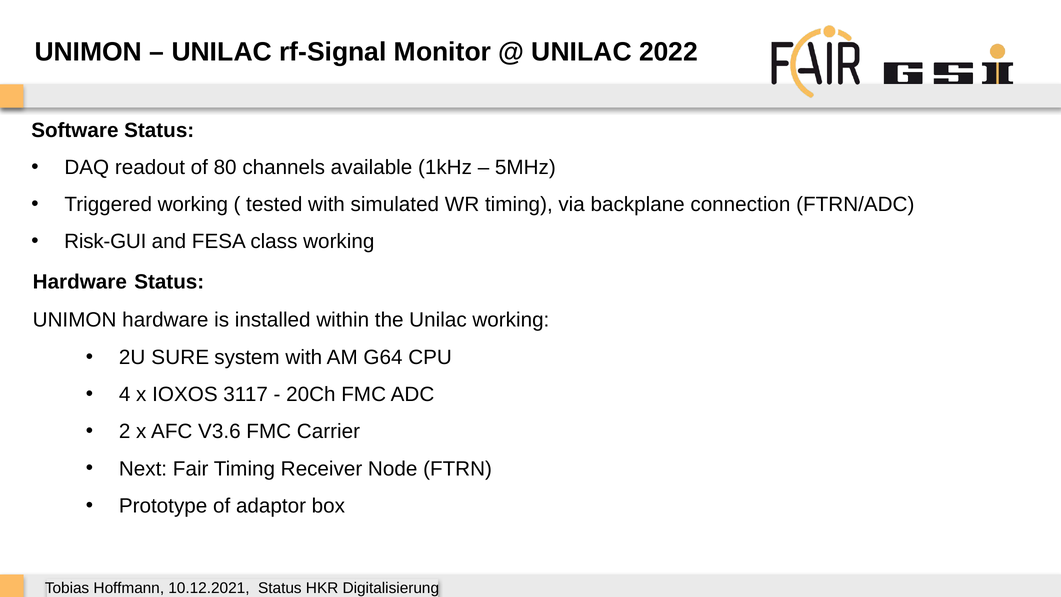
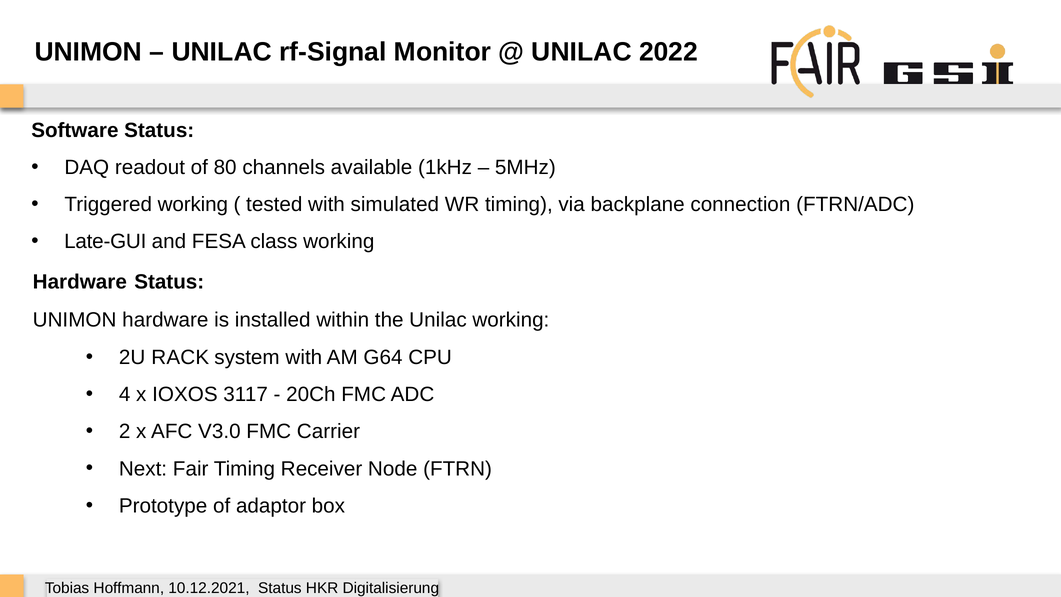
Risk-GUI: Risk-GUI -> Late-GUI
SURE: SURE -> RACK
V3.6: V3.6 -> V3.0
